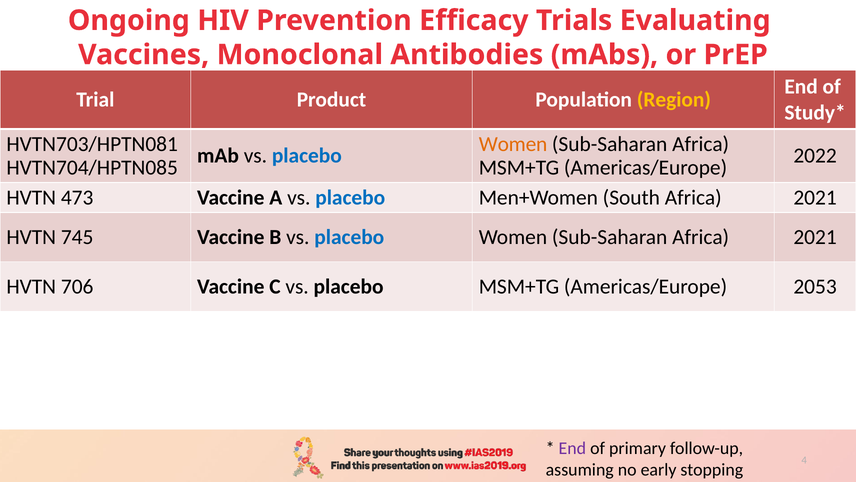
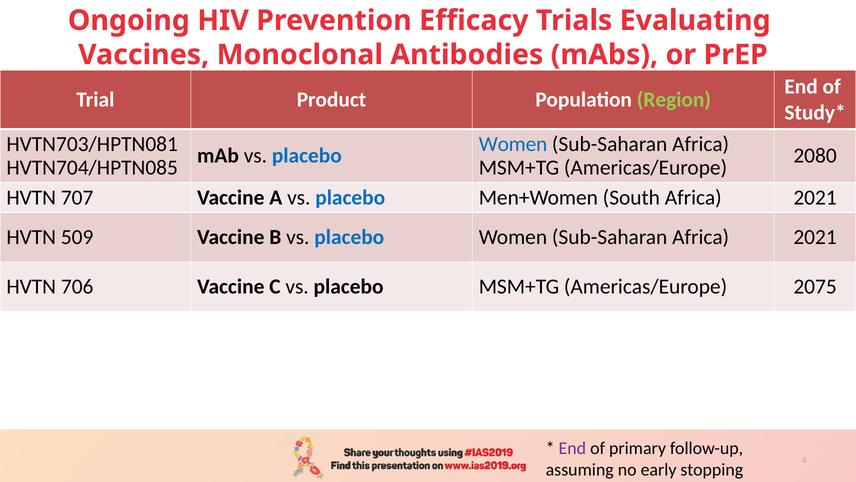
Region colour: yellow -> light green
Women at (513, 144) colour: orange -> blue
2022: 2022 -> 2080
473: 473 -> 707
745: 745 -> 509
2053: 2053 -> 2075
